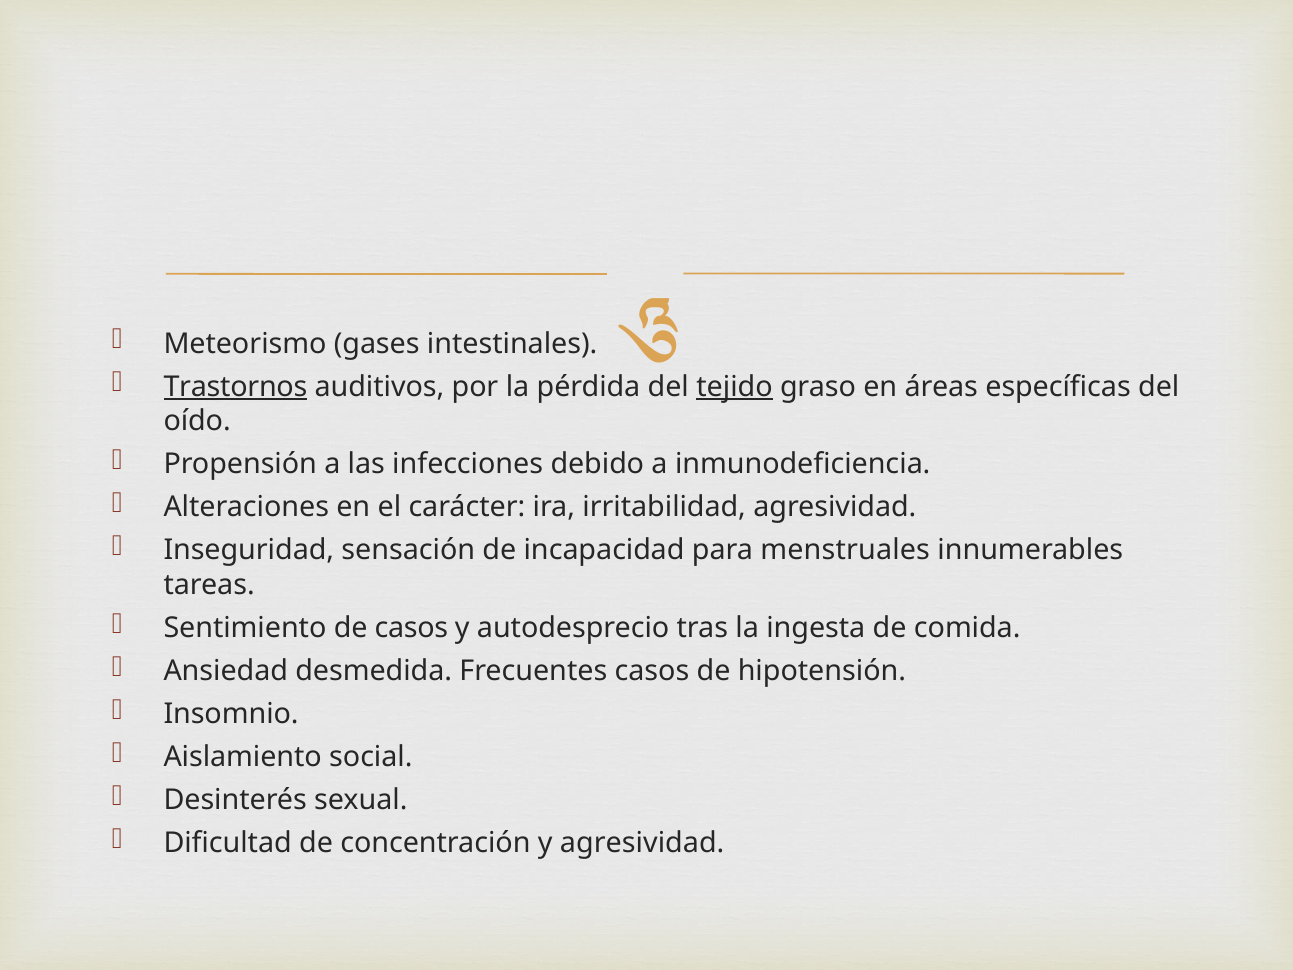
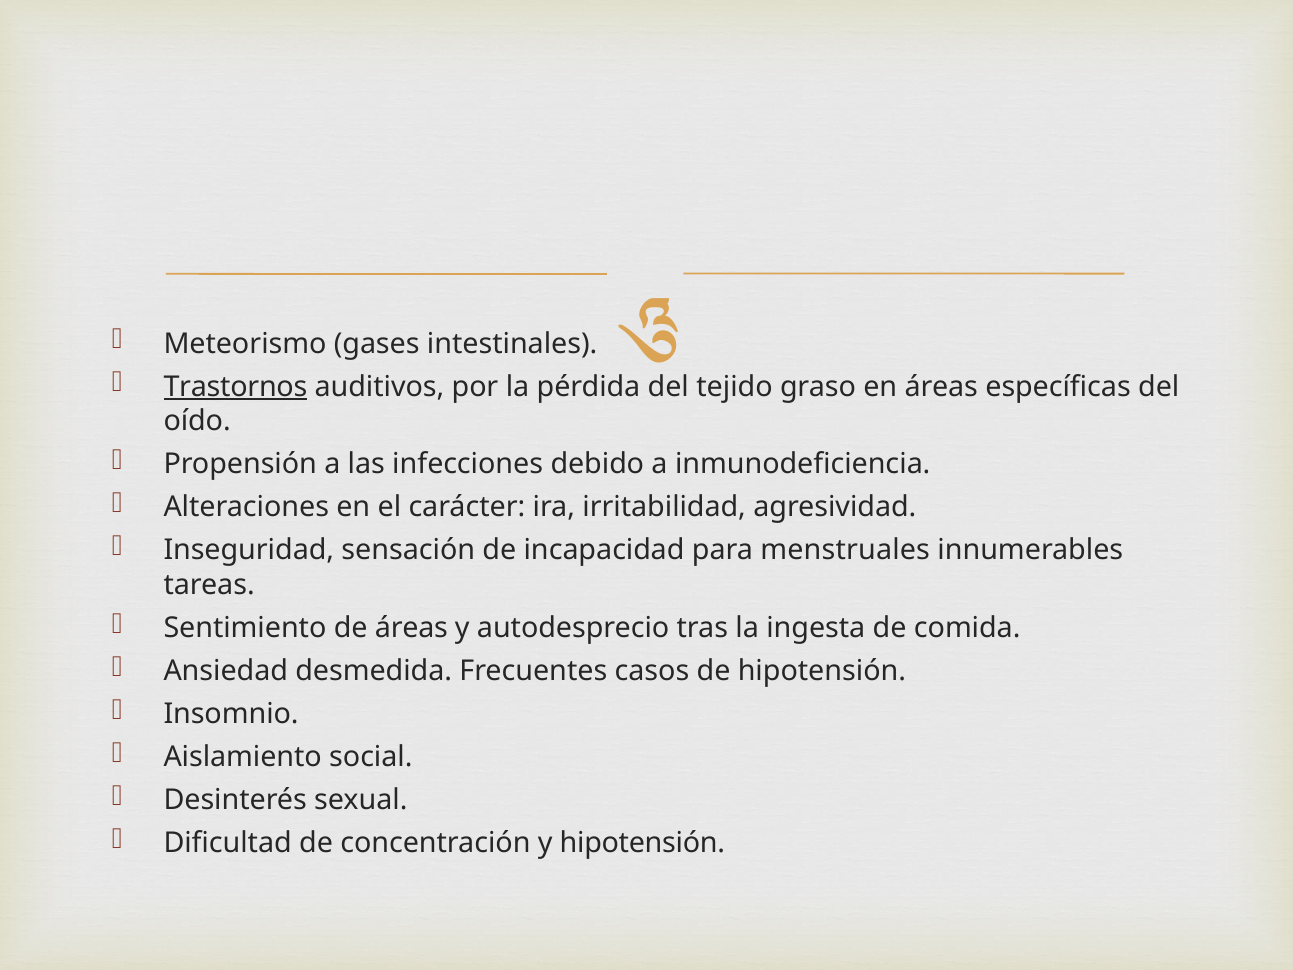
tejido underline: present -> none
de casos: casos -> áreas
y agresividad: agresividad -> hipotensión
